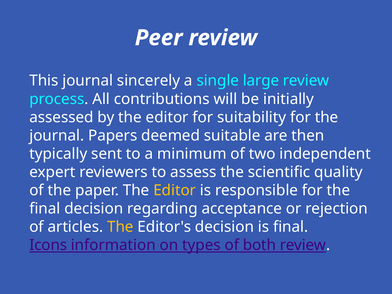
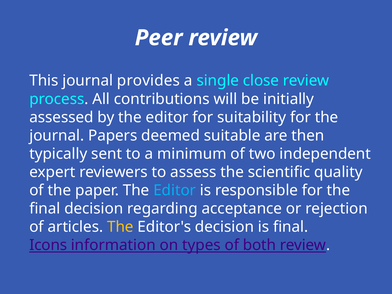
sincerely: sincerely -> provides
large: large -> close
Editor at (175, 190) colour: yellow -> light blue
